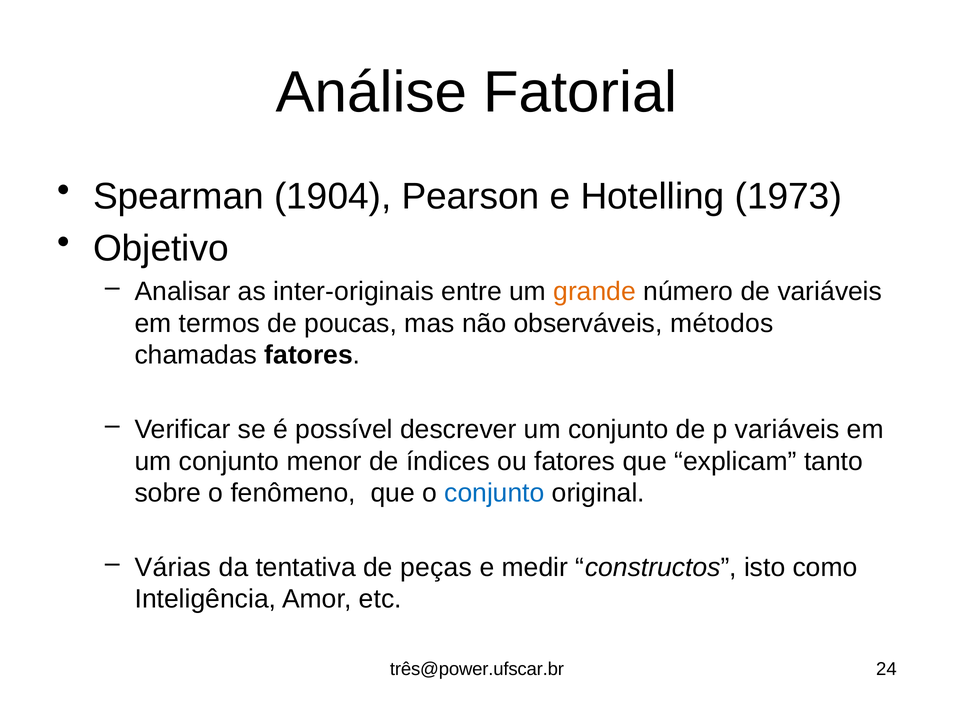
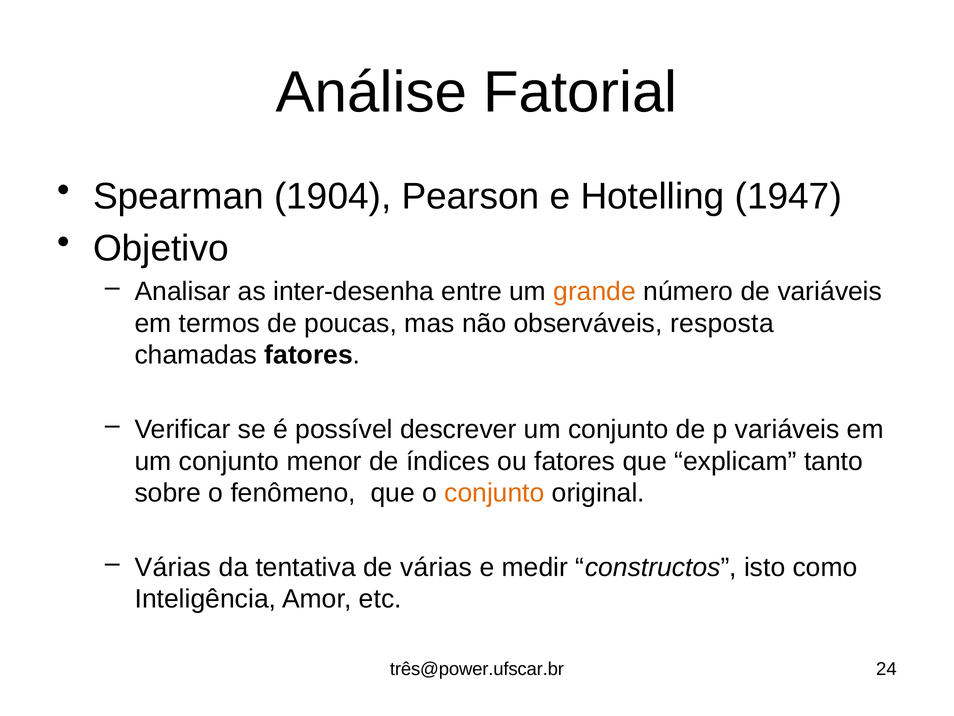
1973: 1973 -> 1947
inter-originais: inter-originais -> inter-desenha
métodos: métodos -> resposta
conjunto at (494, 493) colour: blue -> orange
de peças: peças -> várias
